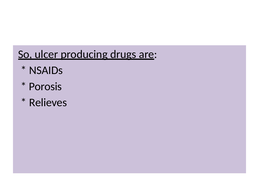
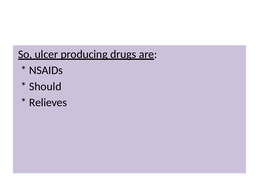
Porosis: Porosis -> Should
